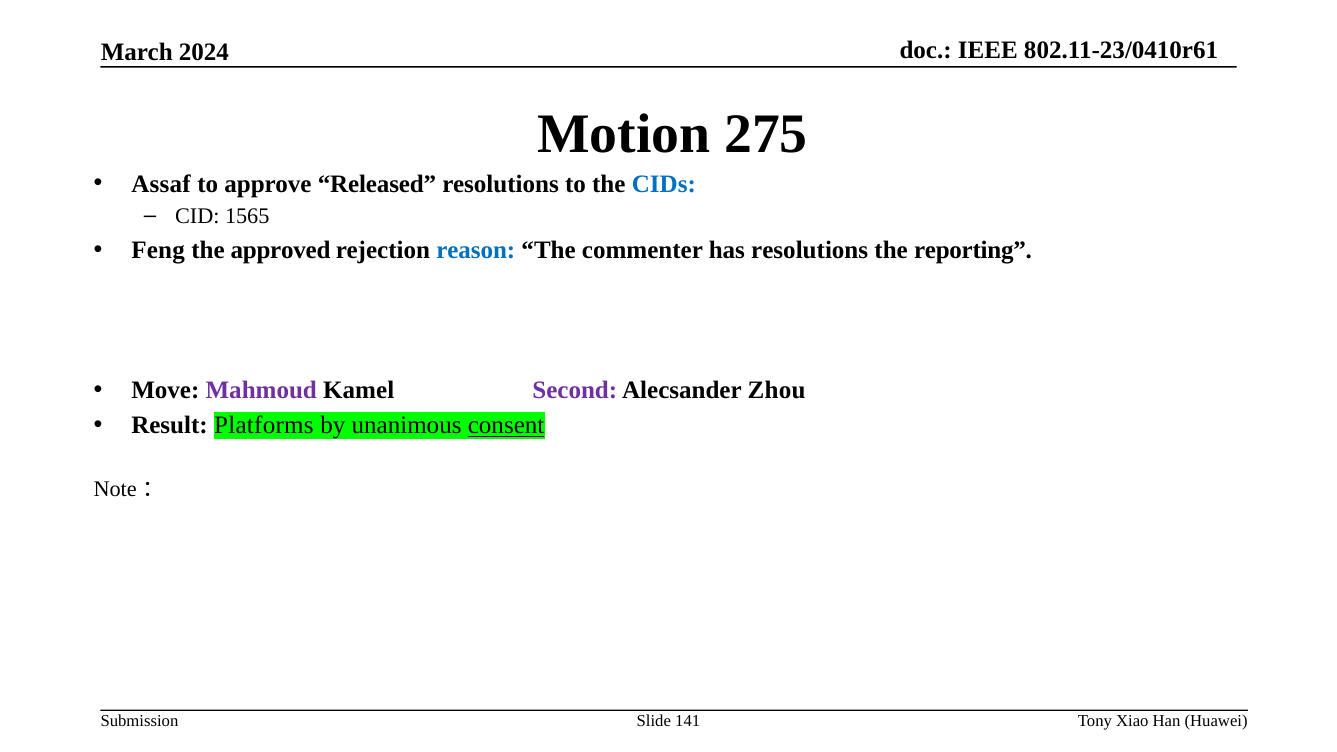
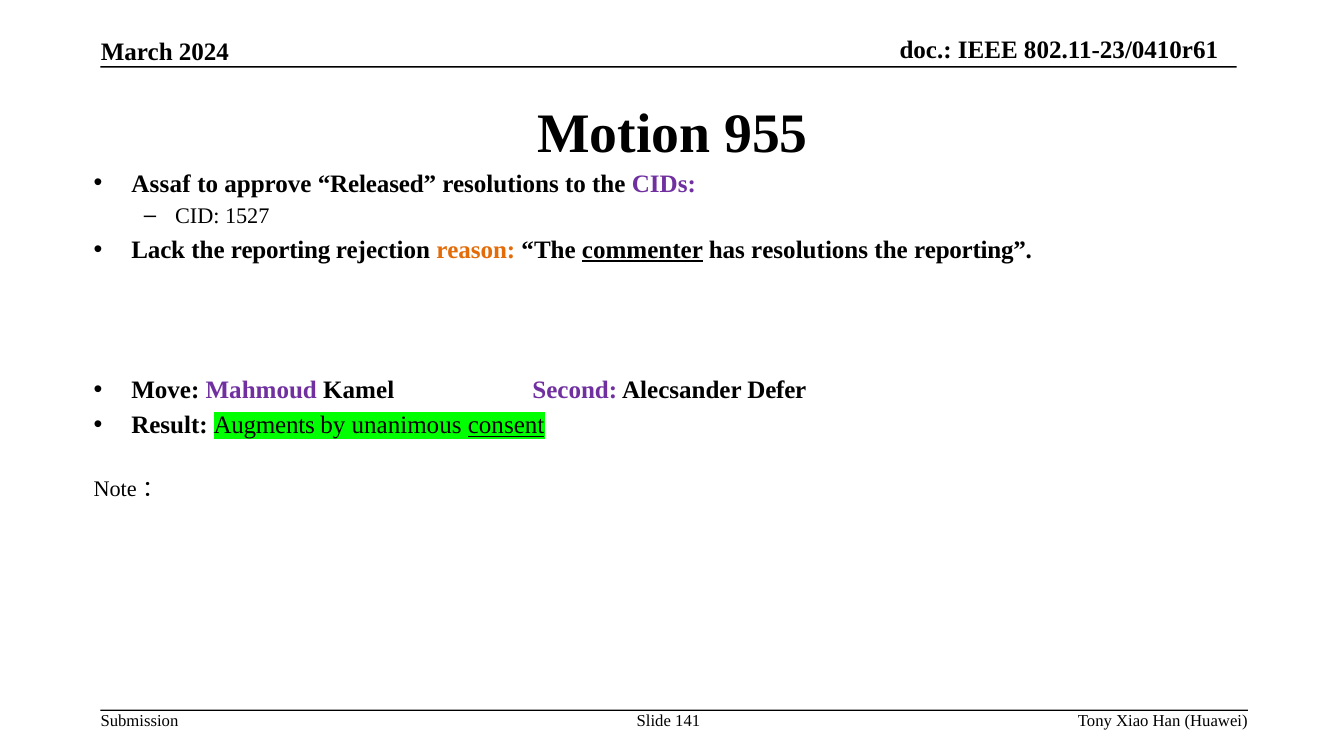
275: 275 -> 955
CIDs colour: blue -> purple
1565: 1565 -> 1527
Feng: Feng -> Lack
approved at (281, 250): approved -> reporting
reason colour: blue -> orange
commenter underline: none -> present
Zhou: Zhou -> Defer
Platforms: Platforms -> Augments
